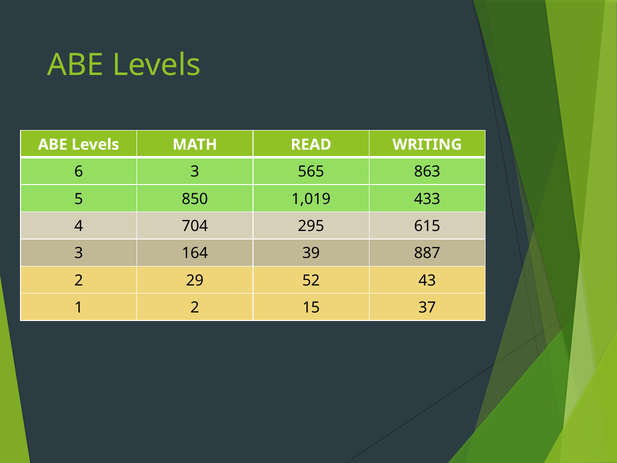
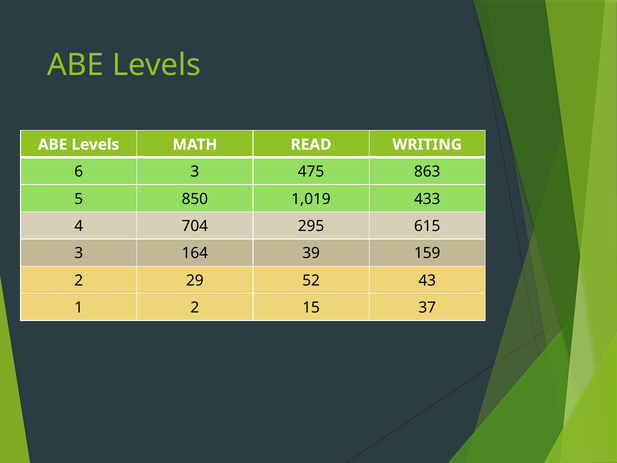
565: 565 -> 475
887: 887 -> 159
